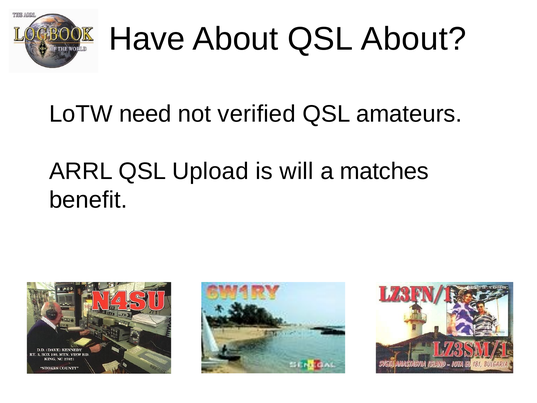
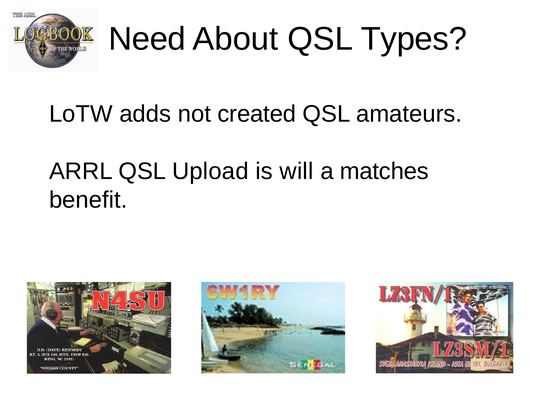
Have: Have -> Need
QSL About: About -> Types
need: need -> adds
verified: verified -> created
